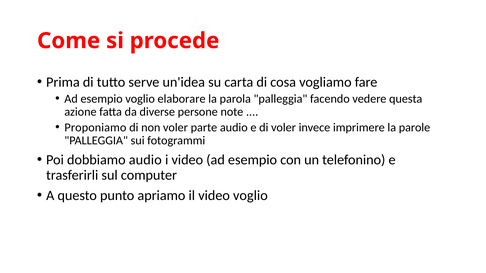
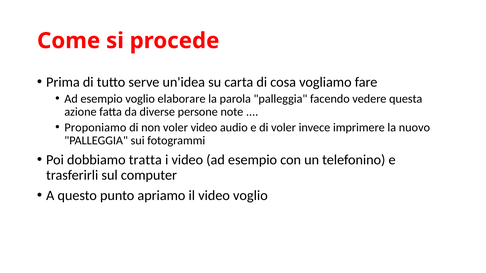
voler parte: parte -> video
parole: parole -> nuovo
dobbiamo audio: audio -> tratta
